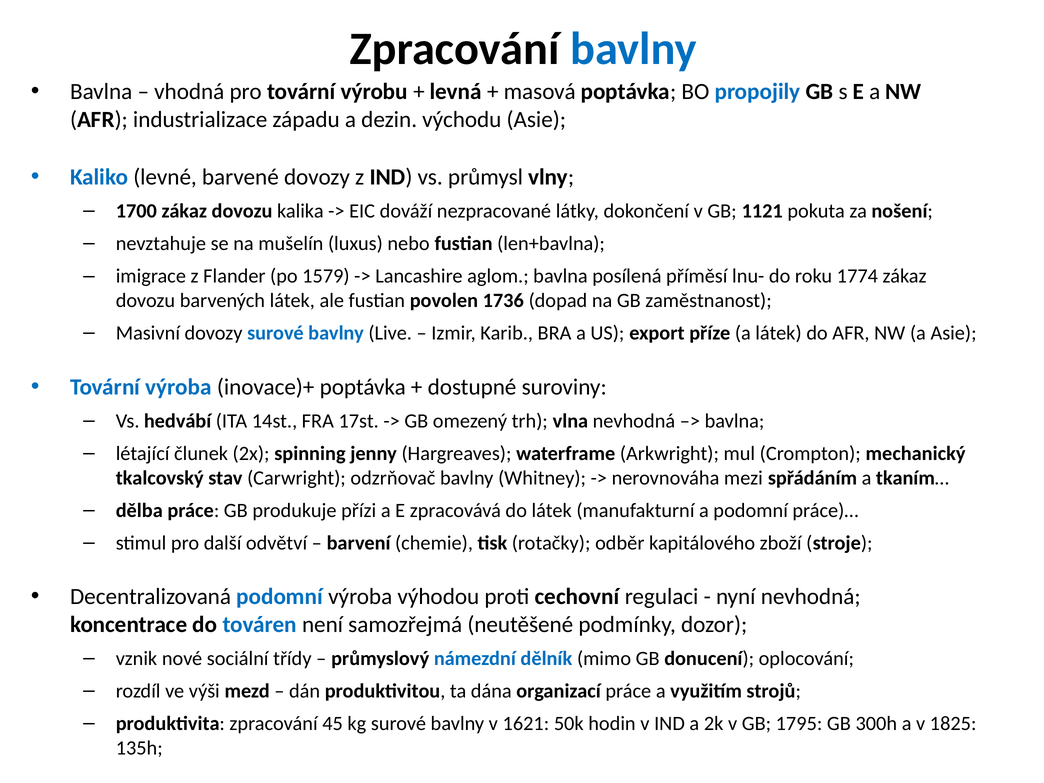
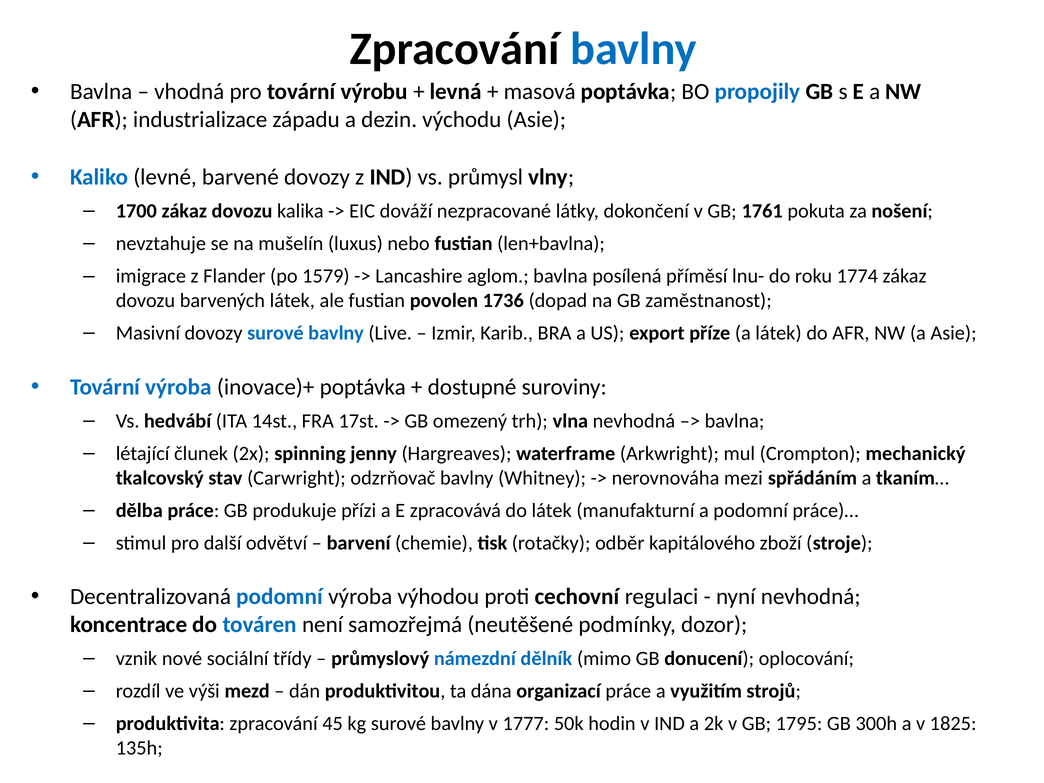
1121: 1121 -> 1761
1621: 1621 -> 1777
